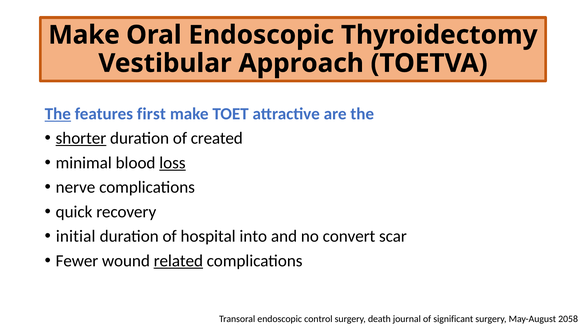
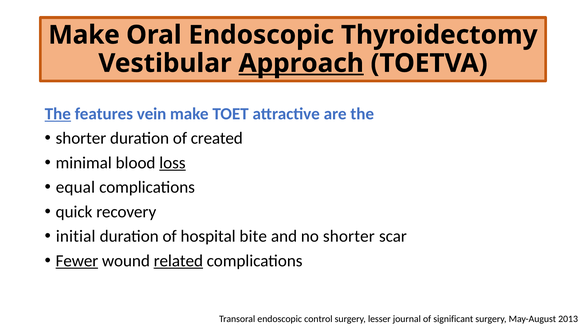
Approach underline: none -> present
first: first -> vein
shorter at (81, 139) underline: present -> none
nerve: nerve -> equal
into: into -> bite
no convert: convert -> shorter
Fewer underline: none -> present
death: death -> lesser
2058: 2058 -> 2013
